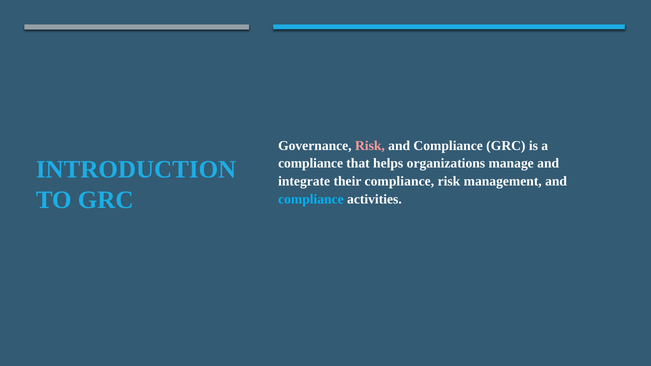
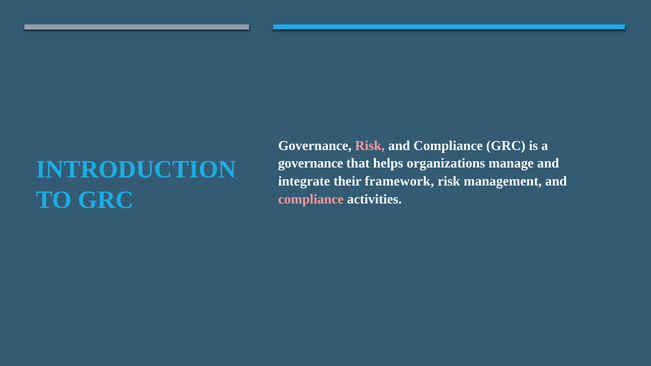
compliance at (311, 164): compliance -> governance
their compliance: compliance -> framework
compliance at (311, 199) colour: light blue -> pink
